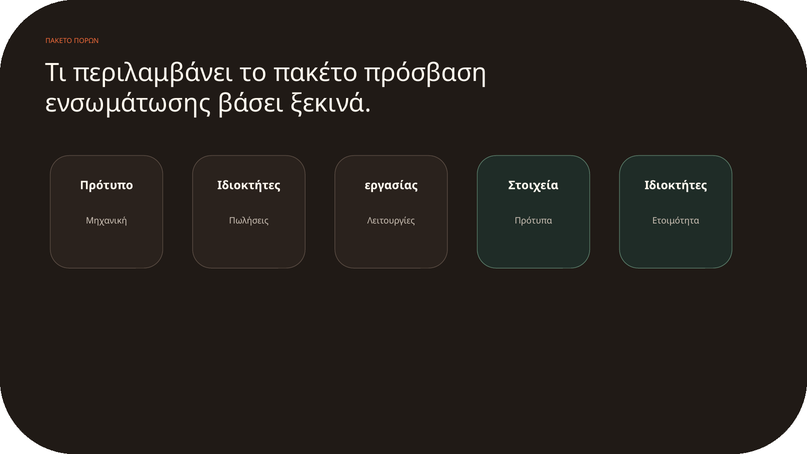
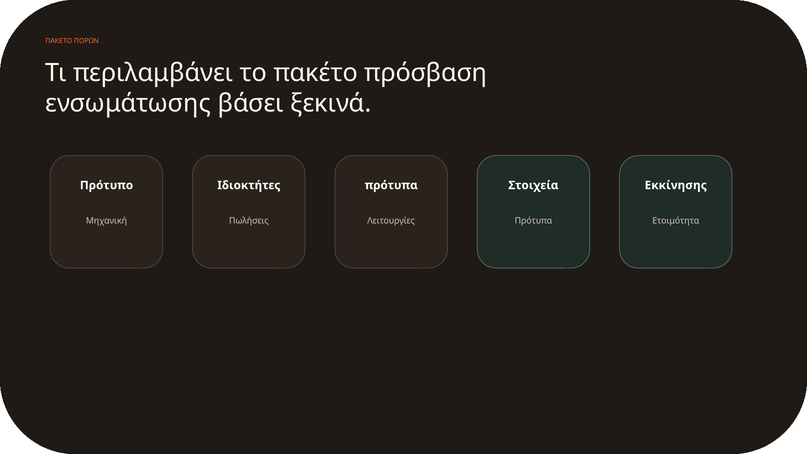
εργασίας at (391, 185): εργασίας -> πρότυπα
Ιδιοκτήτες at (676, 185): Ιδιοκτήτες -> Εκκίνησης
